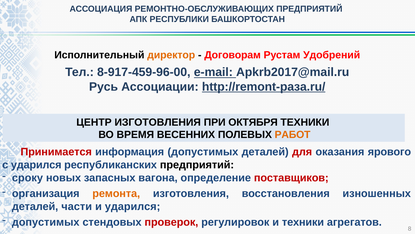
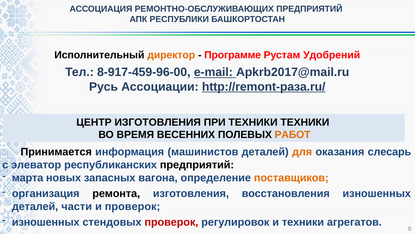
Договорам: Договорам -> Программе
ПРИ ОКТЯБРЯ: ОКТЯБРЯ -> ТЕХНИКИ
Принимается colour: red -> black
информация допустимых: допустимых -> машинистов
для colour: red -> orange
ярового: ярового -> слесарь
с ударился: ударился -> элеватор
сроку: сроку -> марта
поставщиков colour: red -> orange
ремонта colour: orange -> black
и ударился: ударился -> проверок
допустимых at (46, 222): допустимых -> изношенных
